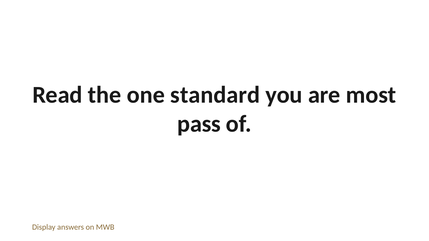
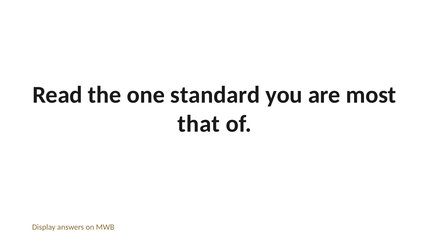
pass: pass -> that
